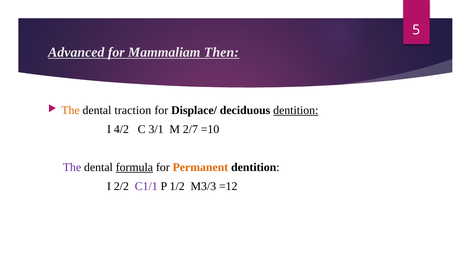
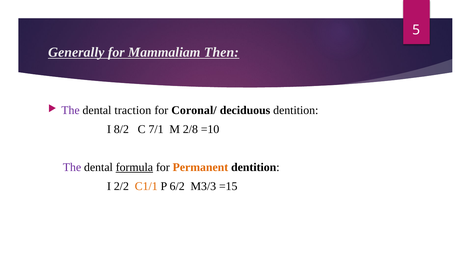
Advanced: Advanced -> Generally
The at (71, 110) colour: orange -> purple
Displace/: Displace/ -> Coronal/
dentition at (296, 110) underline: present -> none
4/2: 4/2 -> 8/2
3/1: 3/1 -> 7/1
2/7: 2/7 -> 2/8
C1/1 colour: purple -> orange
1/2: 1/2 -> 6/2
=12: =12 -> =15
